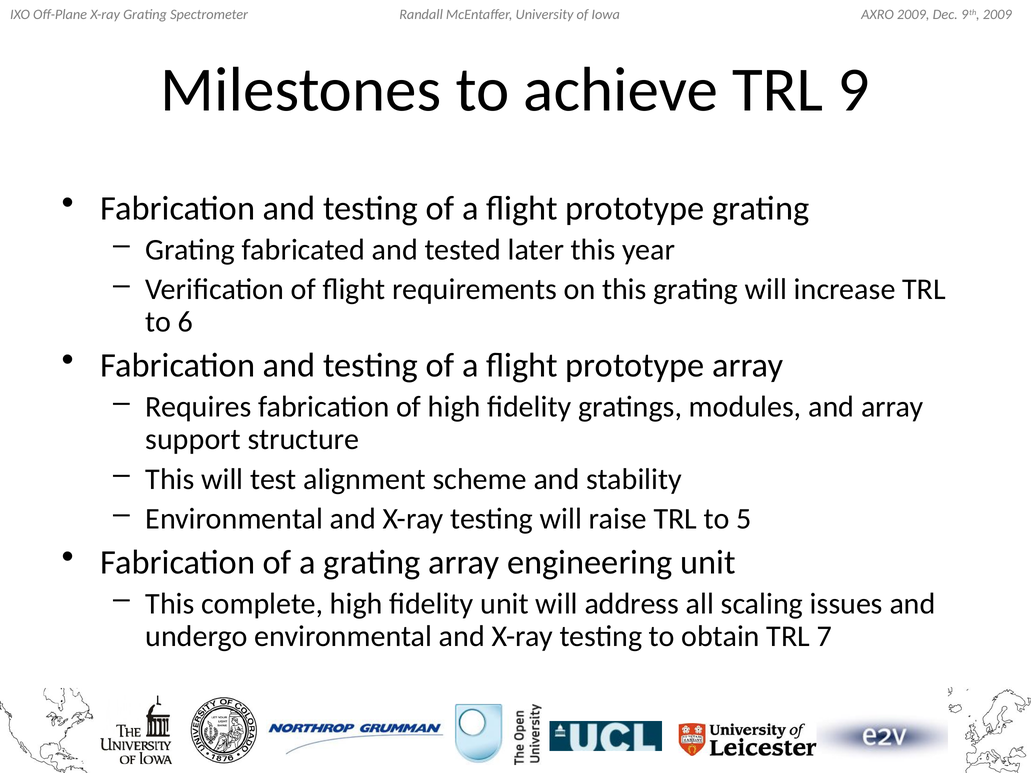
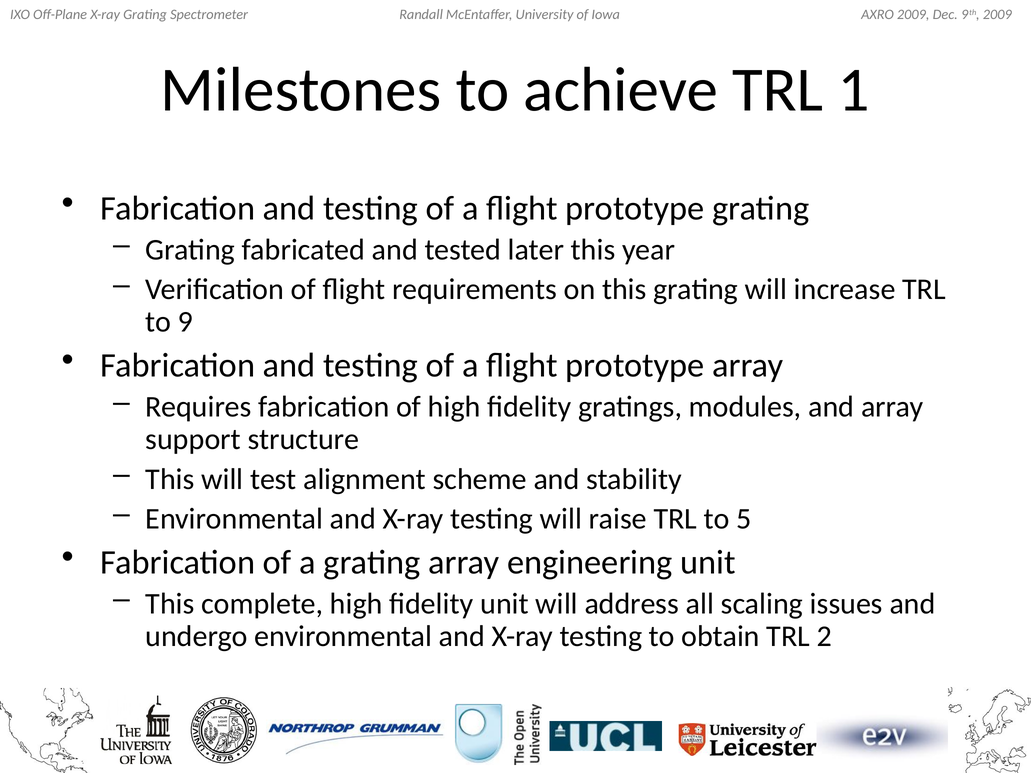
9: 9 -> 1
6: 6 -> 9
7: 7 -> 2
